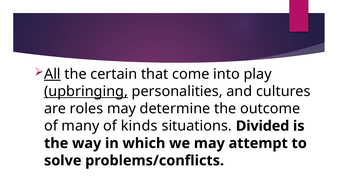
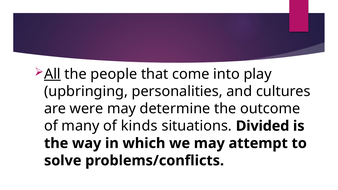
certain: certain -> people
upbringing underline: present -> none
roles: roles -> were
